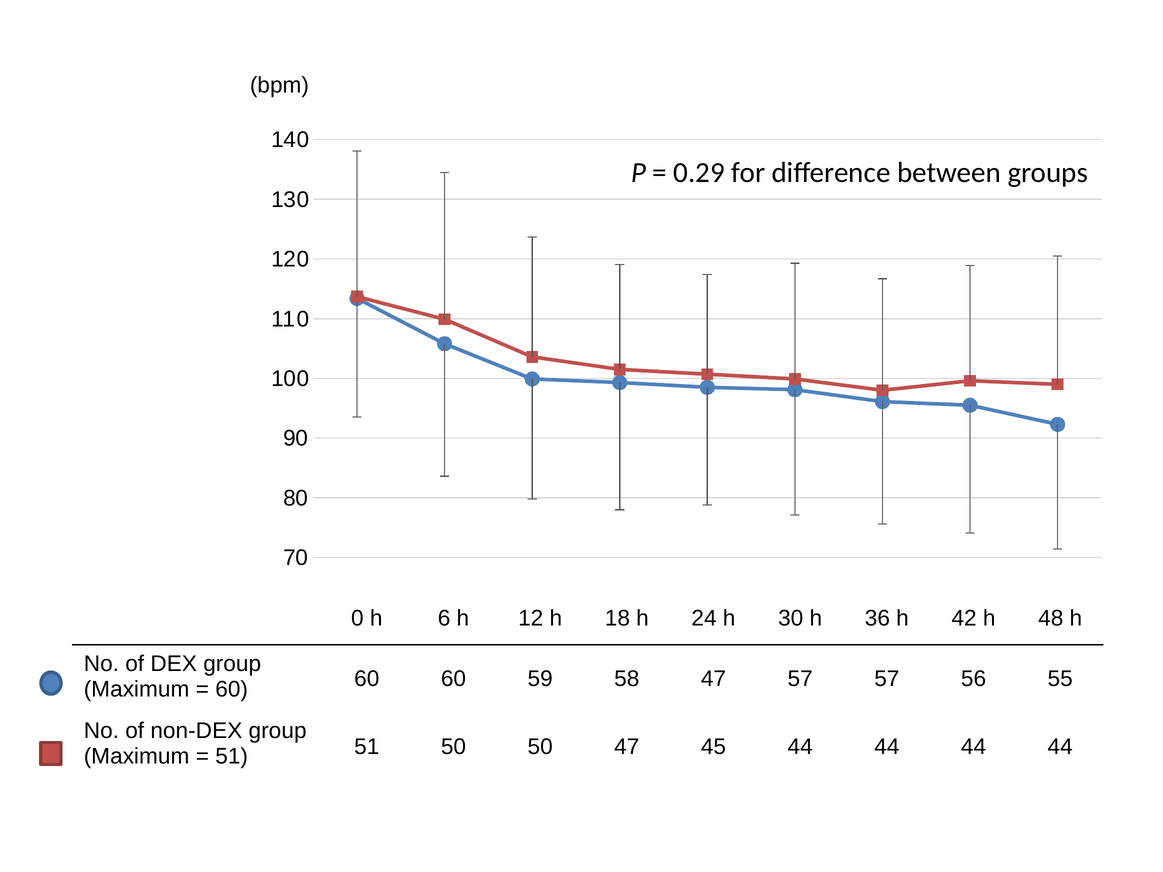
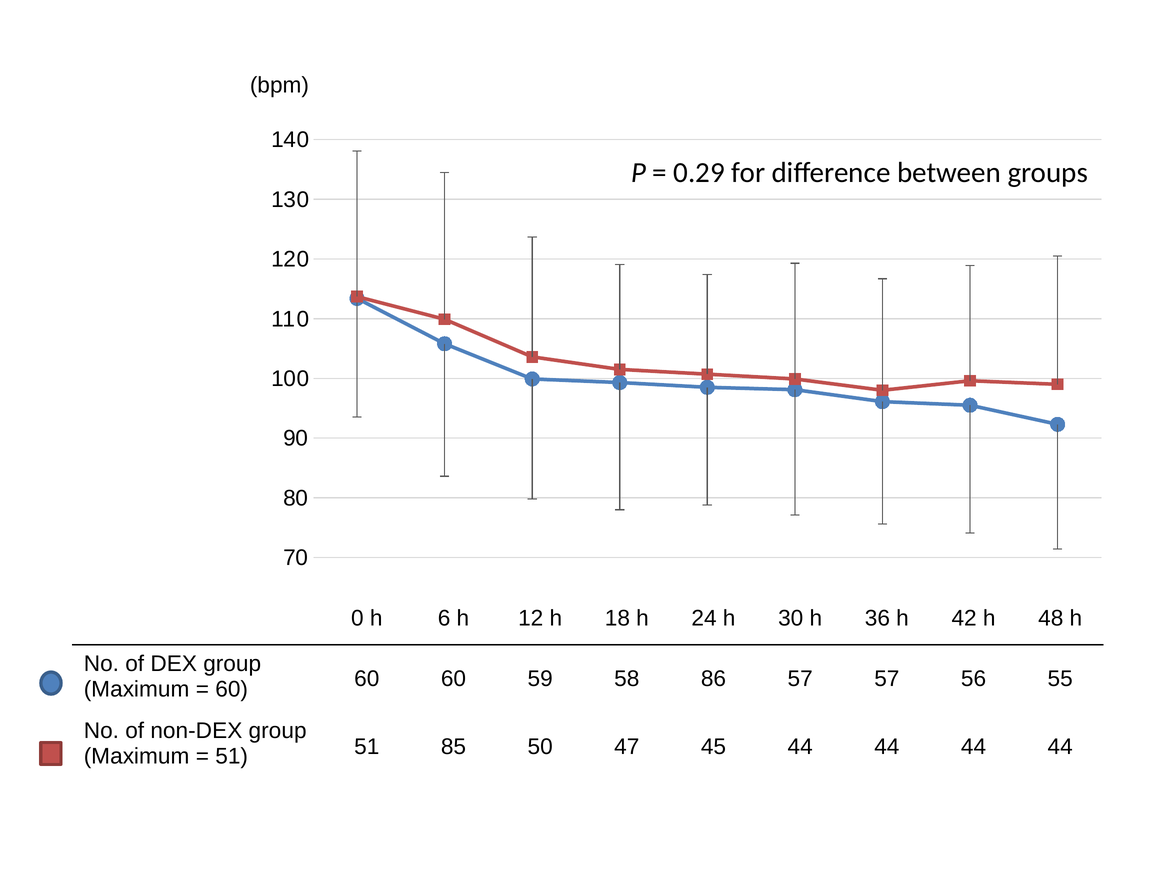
58 47: 47 -> 86
51 50: 50 -> 85
